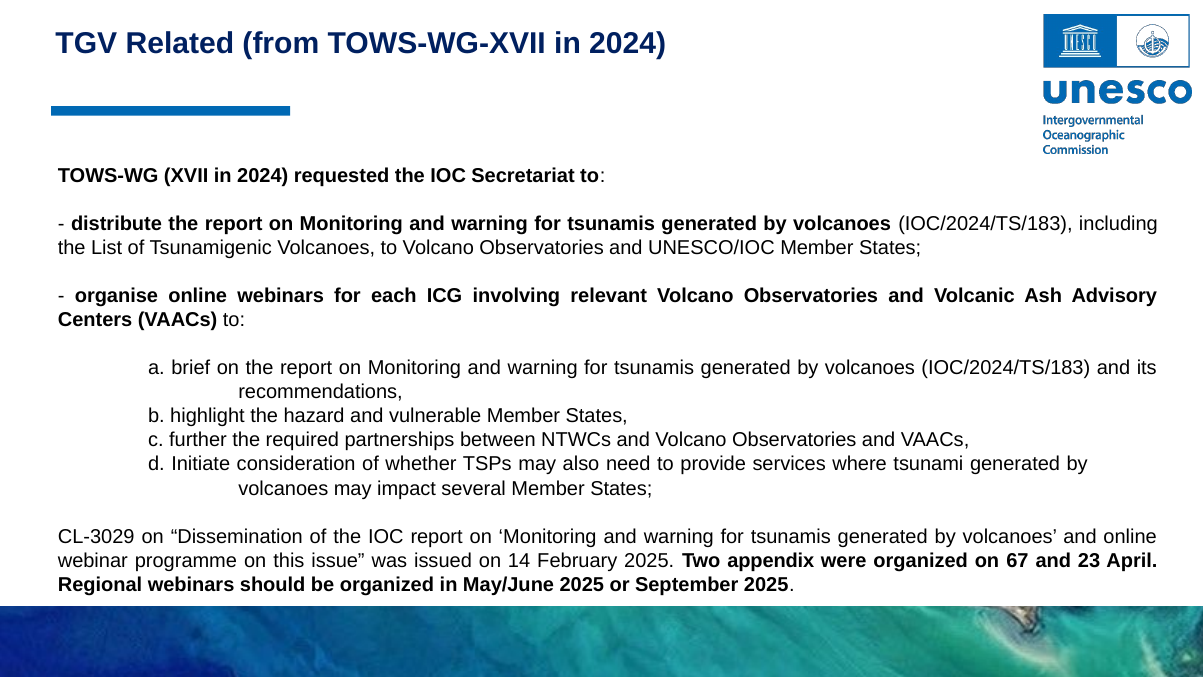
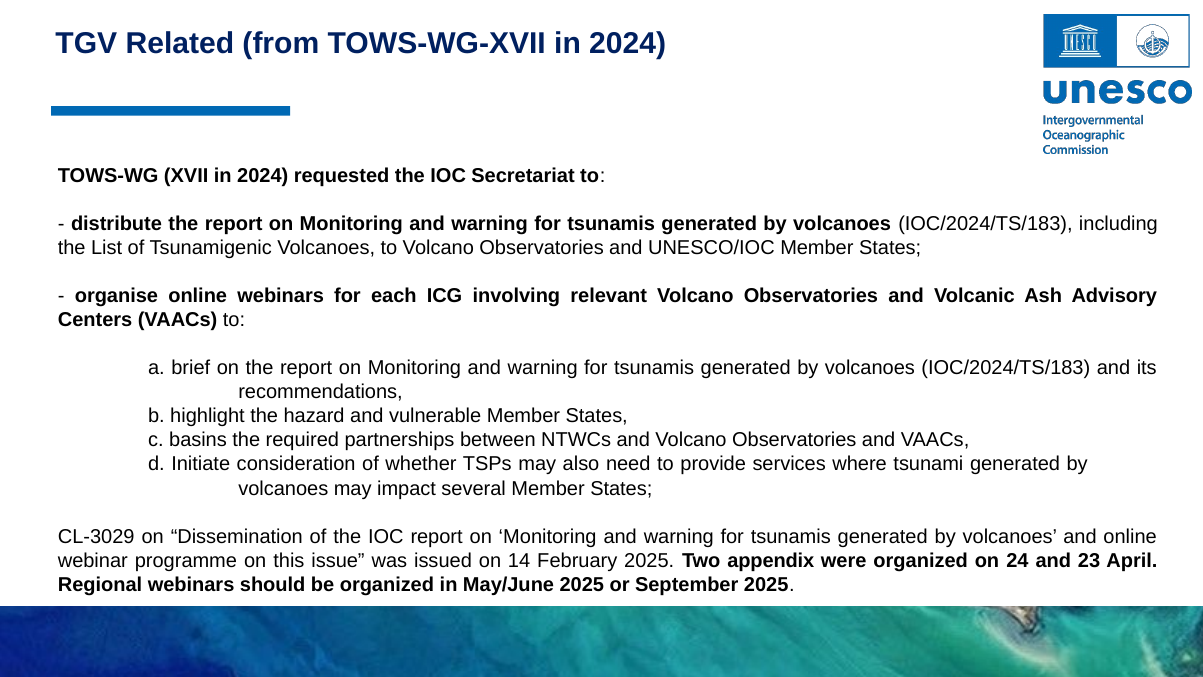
further: further -> basins
67: 67 -> 24
